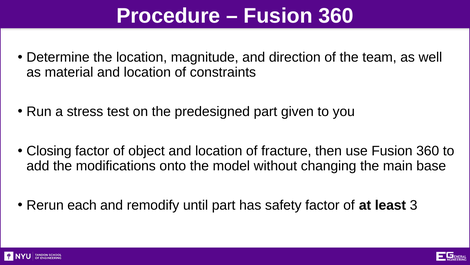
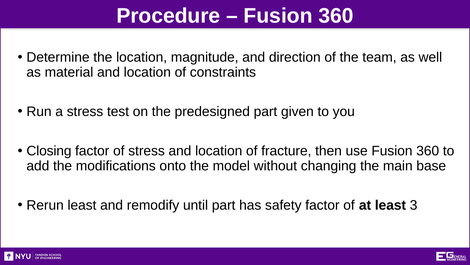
of object: object -> stress
Rerun each: each -> least
